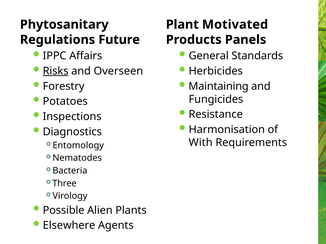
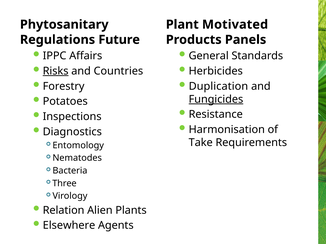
Overseen: Overseen -> Countries
Maintaining: Maintaining -> Duplication
Fungicides underline: none -> present
With: With -> Take
Possible: Possible -> Relation
